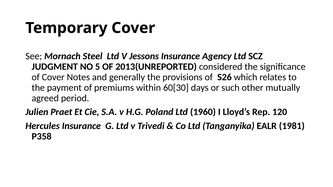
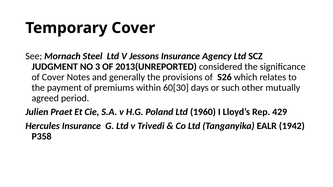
5: 5 -> 3
120: 120 -> 429
1981: 1981 -> 1942
